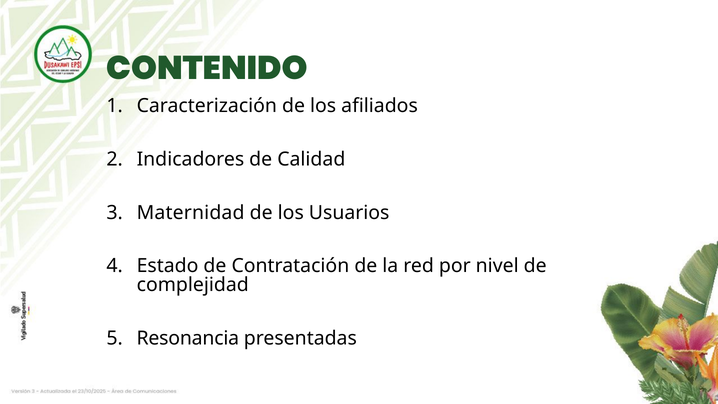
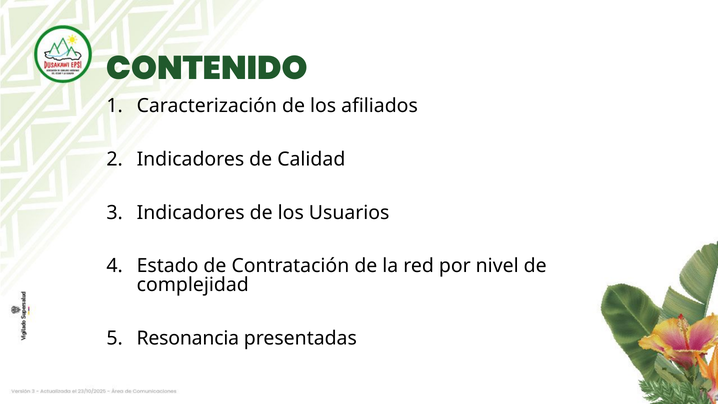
Maternidad at (191, 213): Maternidad -> Indicadores
